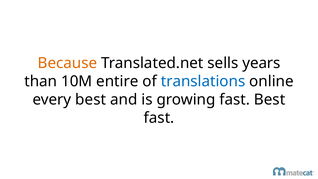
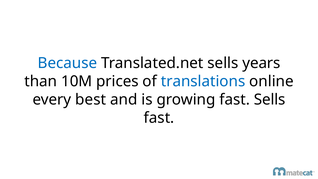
Because colour: orange -> blue
entire: entire -> prices
fast Best: Best -> Sells
